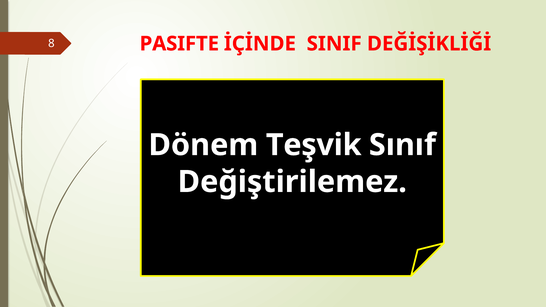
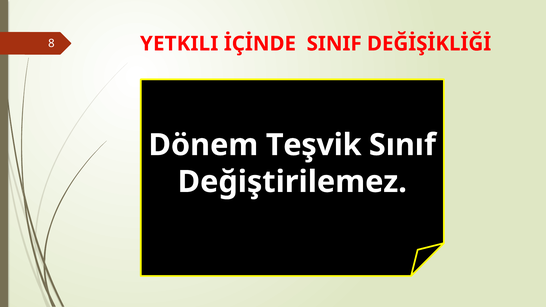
PASIFTE: PASIFTE -> YETKILI
